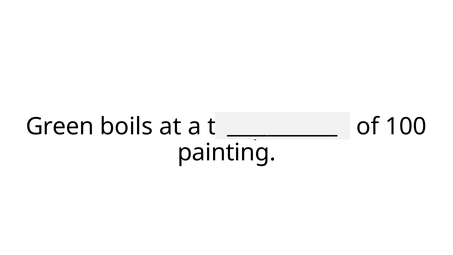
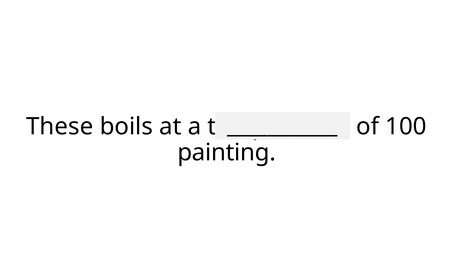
Green: Green -> These
